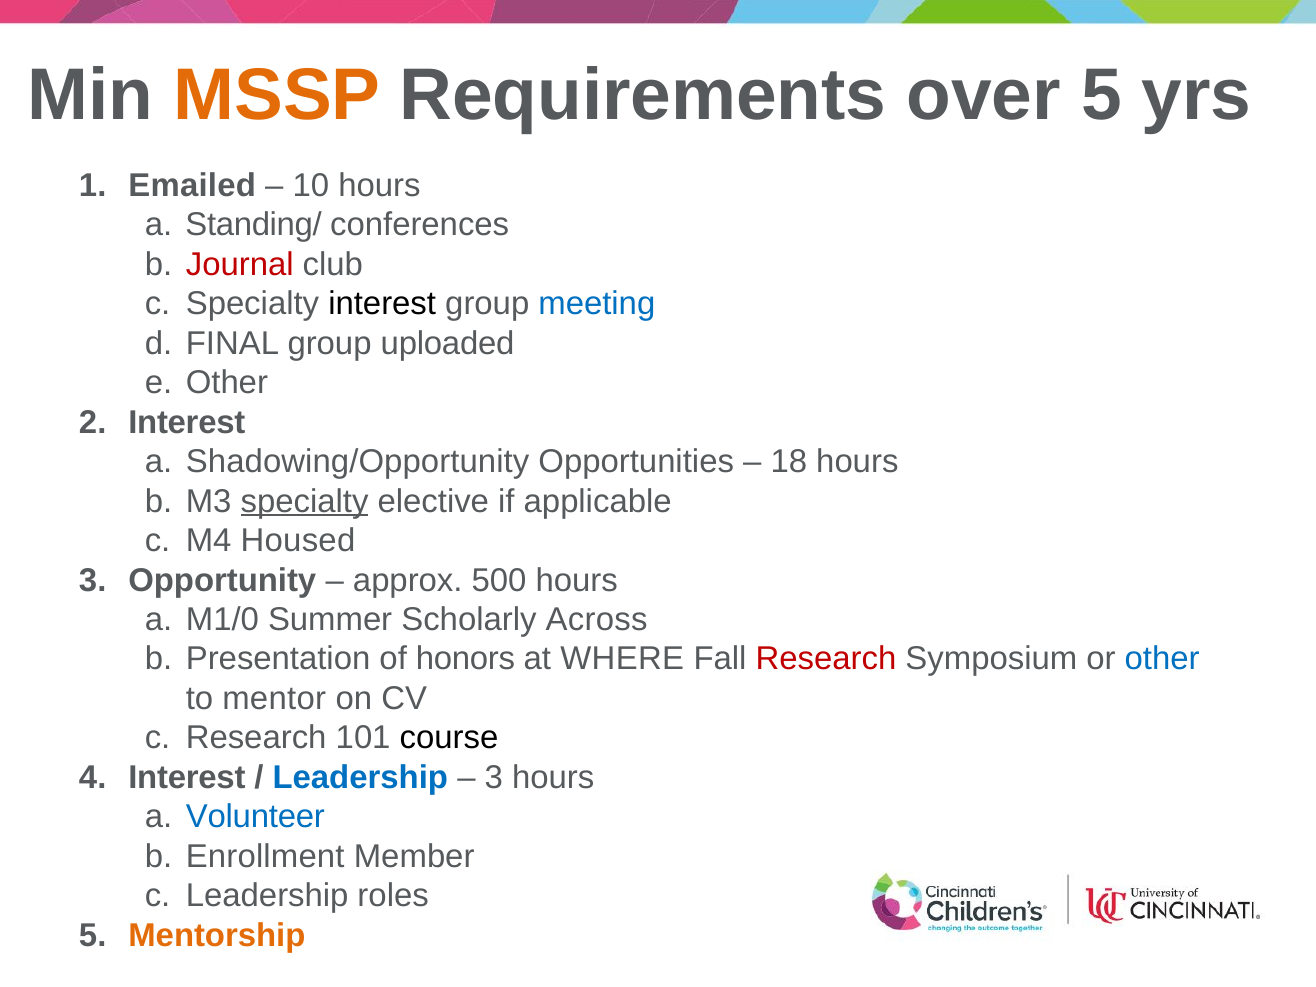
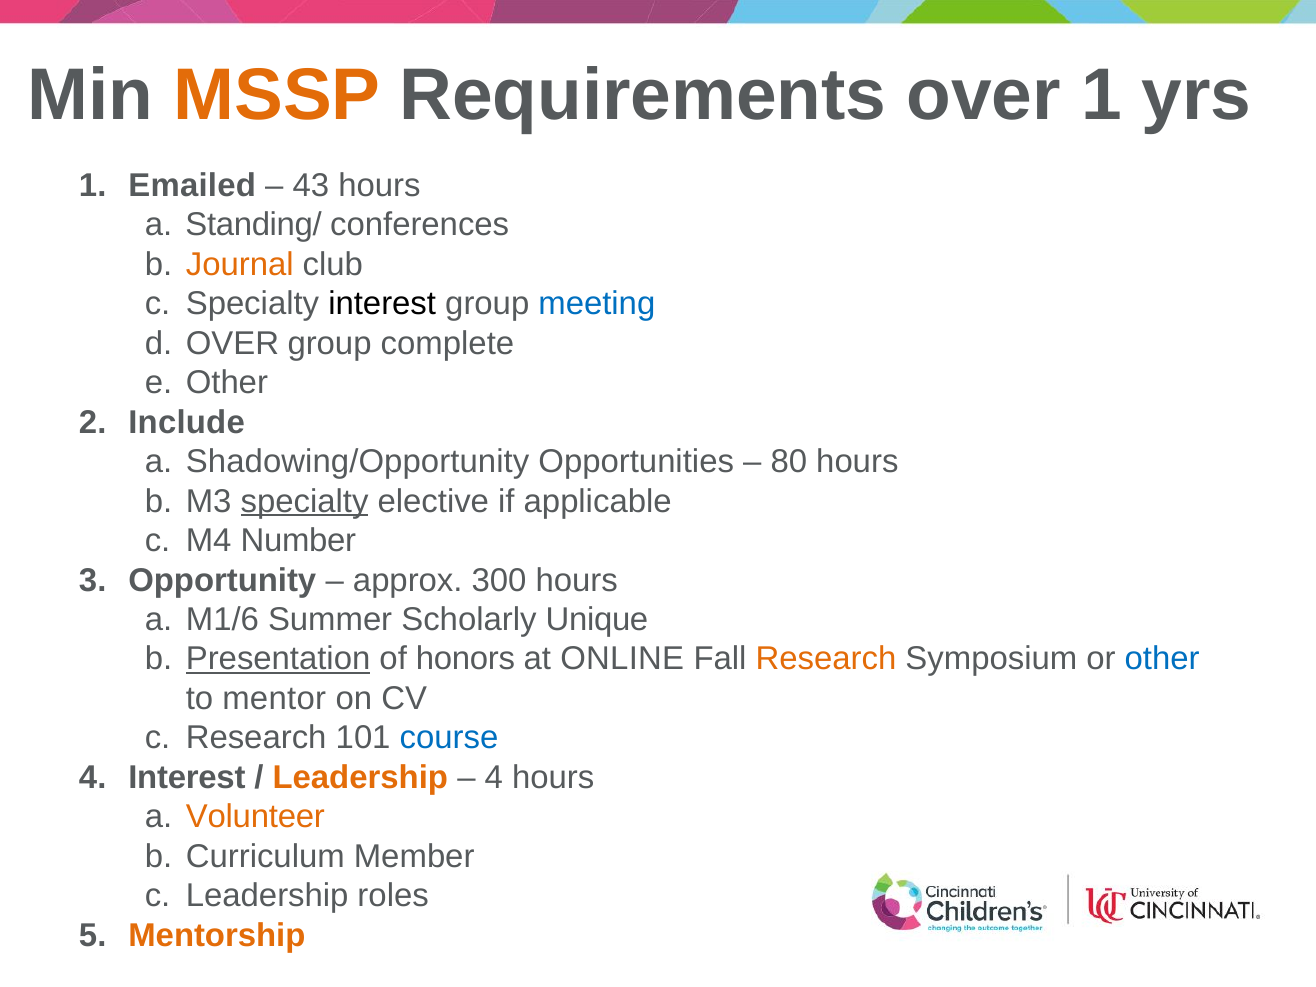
over 5: 5 -> 1
10: 10 -> 43
Journal colour: red -> orange
FINAL at (232, 343): FINAL -> OVER
uploaded: uploaded -> complete
Interest at (187, 422): Interest -> Include
18: 18 -> 80
Housed: Housed -> Number
500: 500 -> 300
M1/0: M1/0 -> M1/6
Across: Across -> Unique
Presentation underline: none -> present
WHERE: WHERE -> ONLINE
Research at (826, 659) colour: red -> orange
course colour: black -> blue
Leadership at (360, 778) colour: blue -> orange
3 at (494, 778): 3 -> 4
Volunteer colour: blue -> orange
Enrollment: Enrollment -> Curriculum
